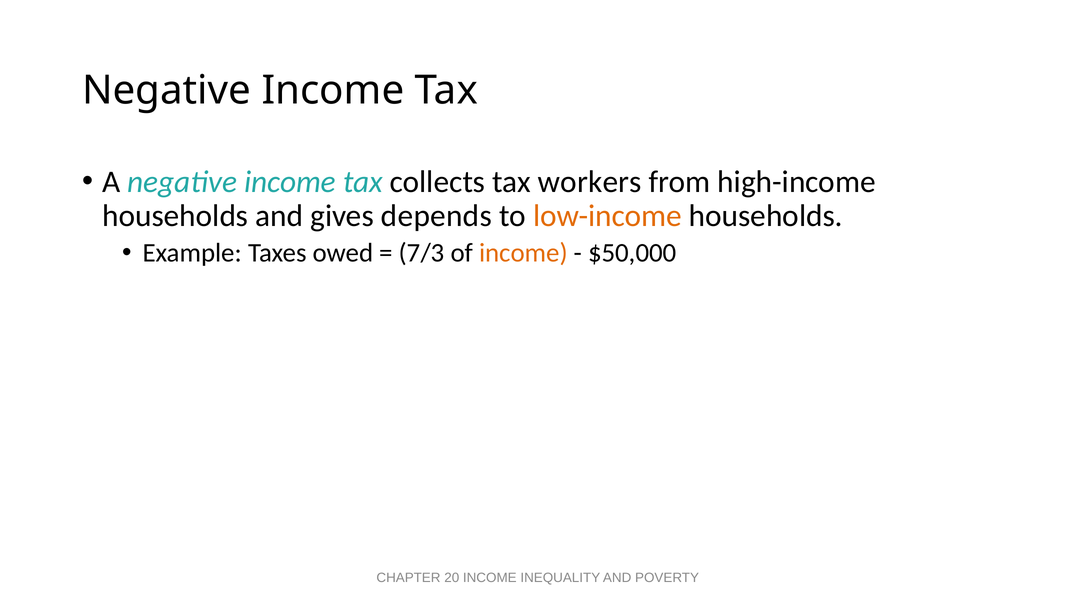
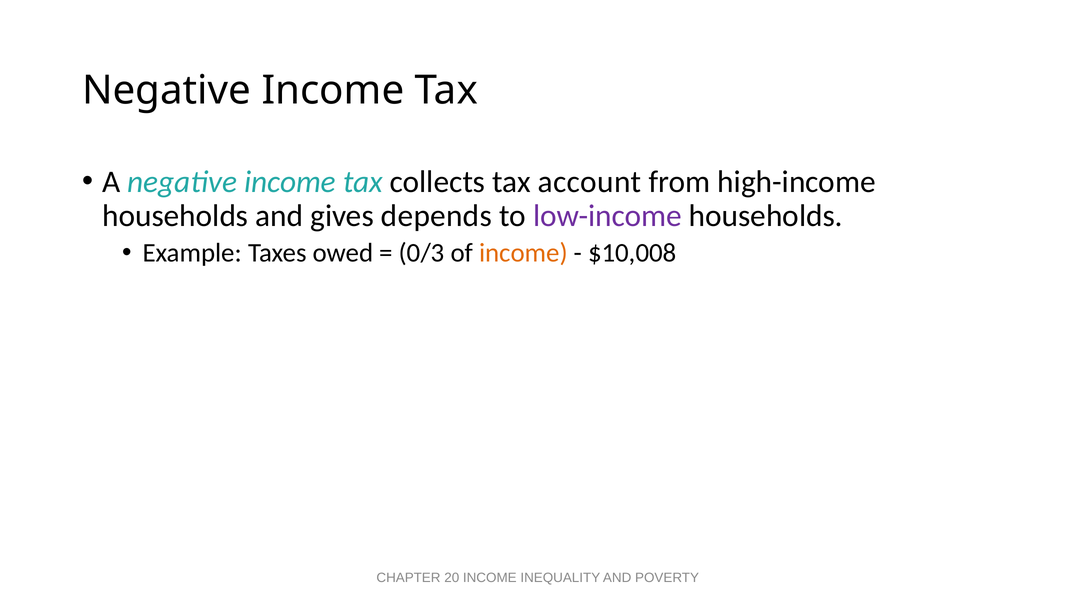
workers: workers -> account
low-income colour: orange -> purple
7/3: 7/3 -> 0/3
$50,000: $50,000 -> $10,008
